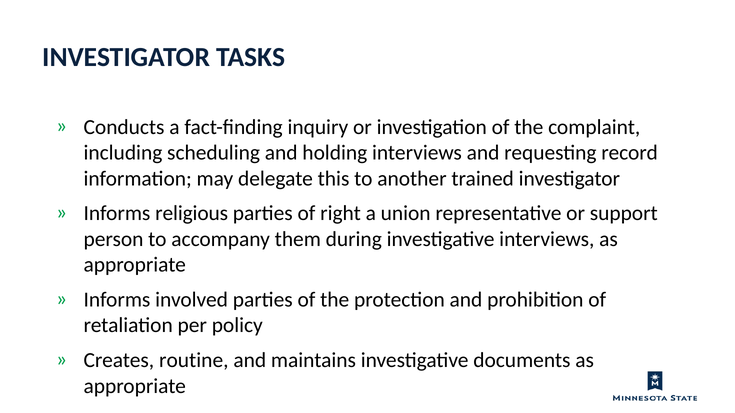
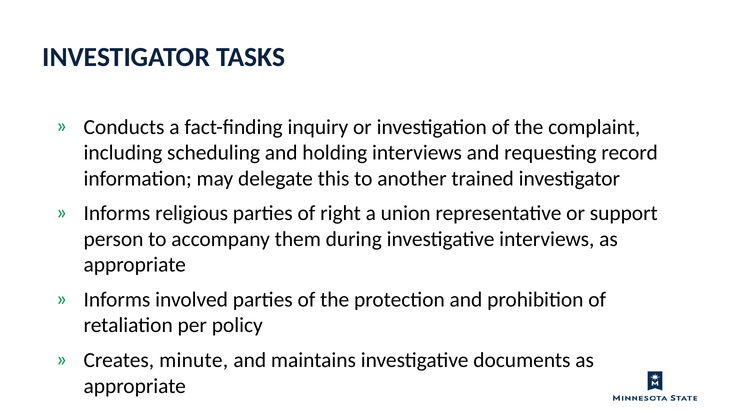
routine: routine -> minute
